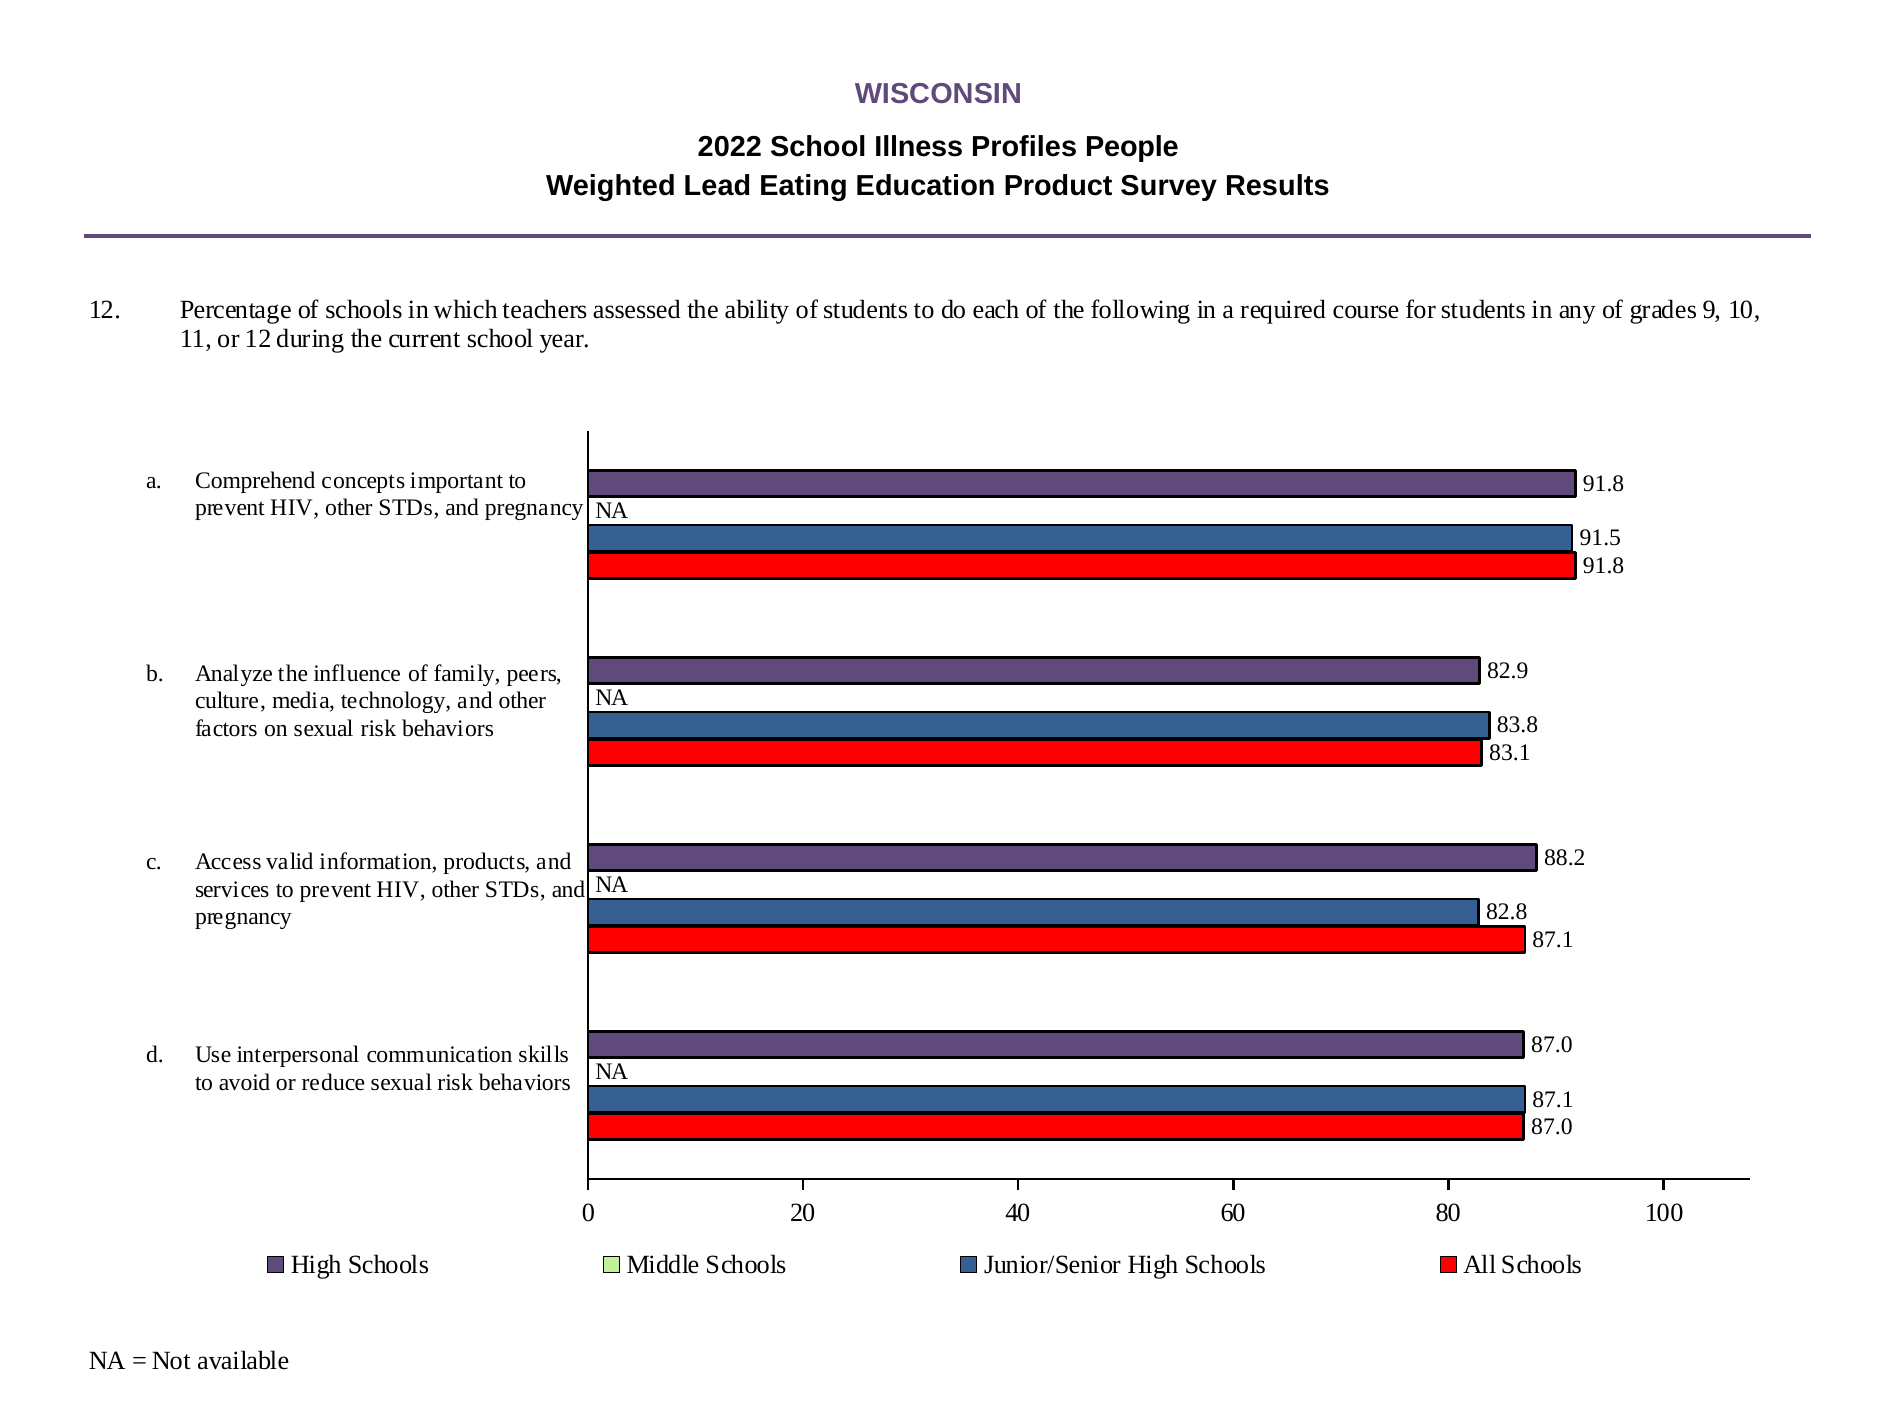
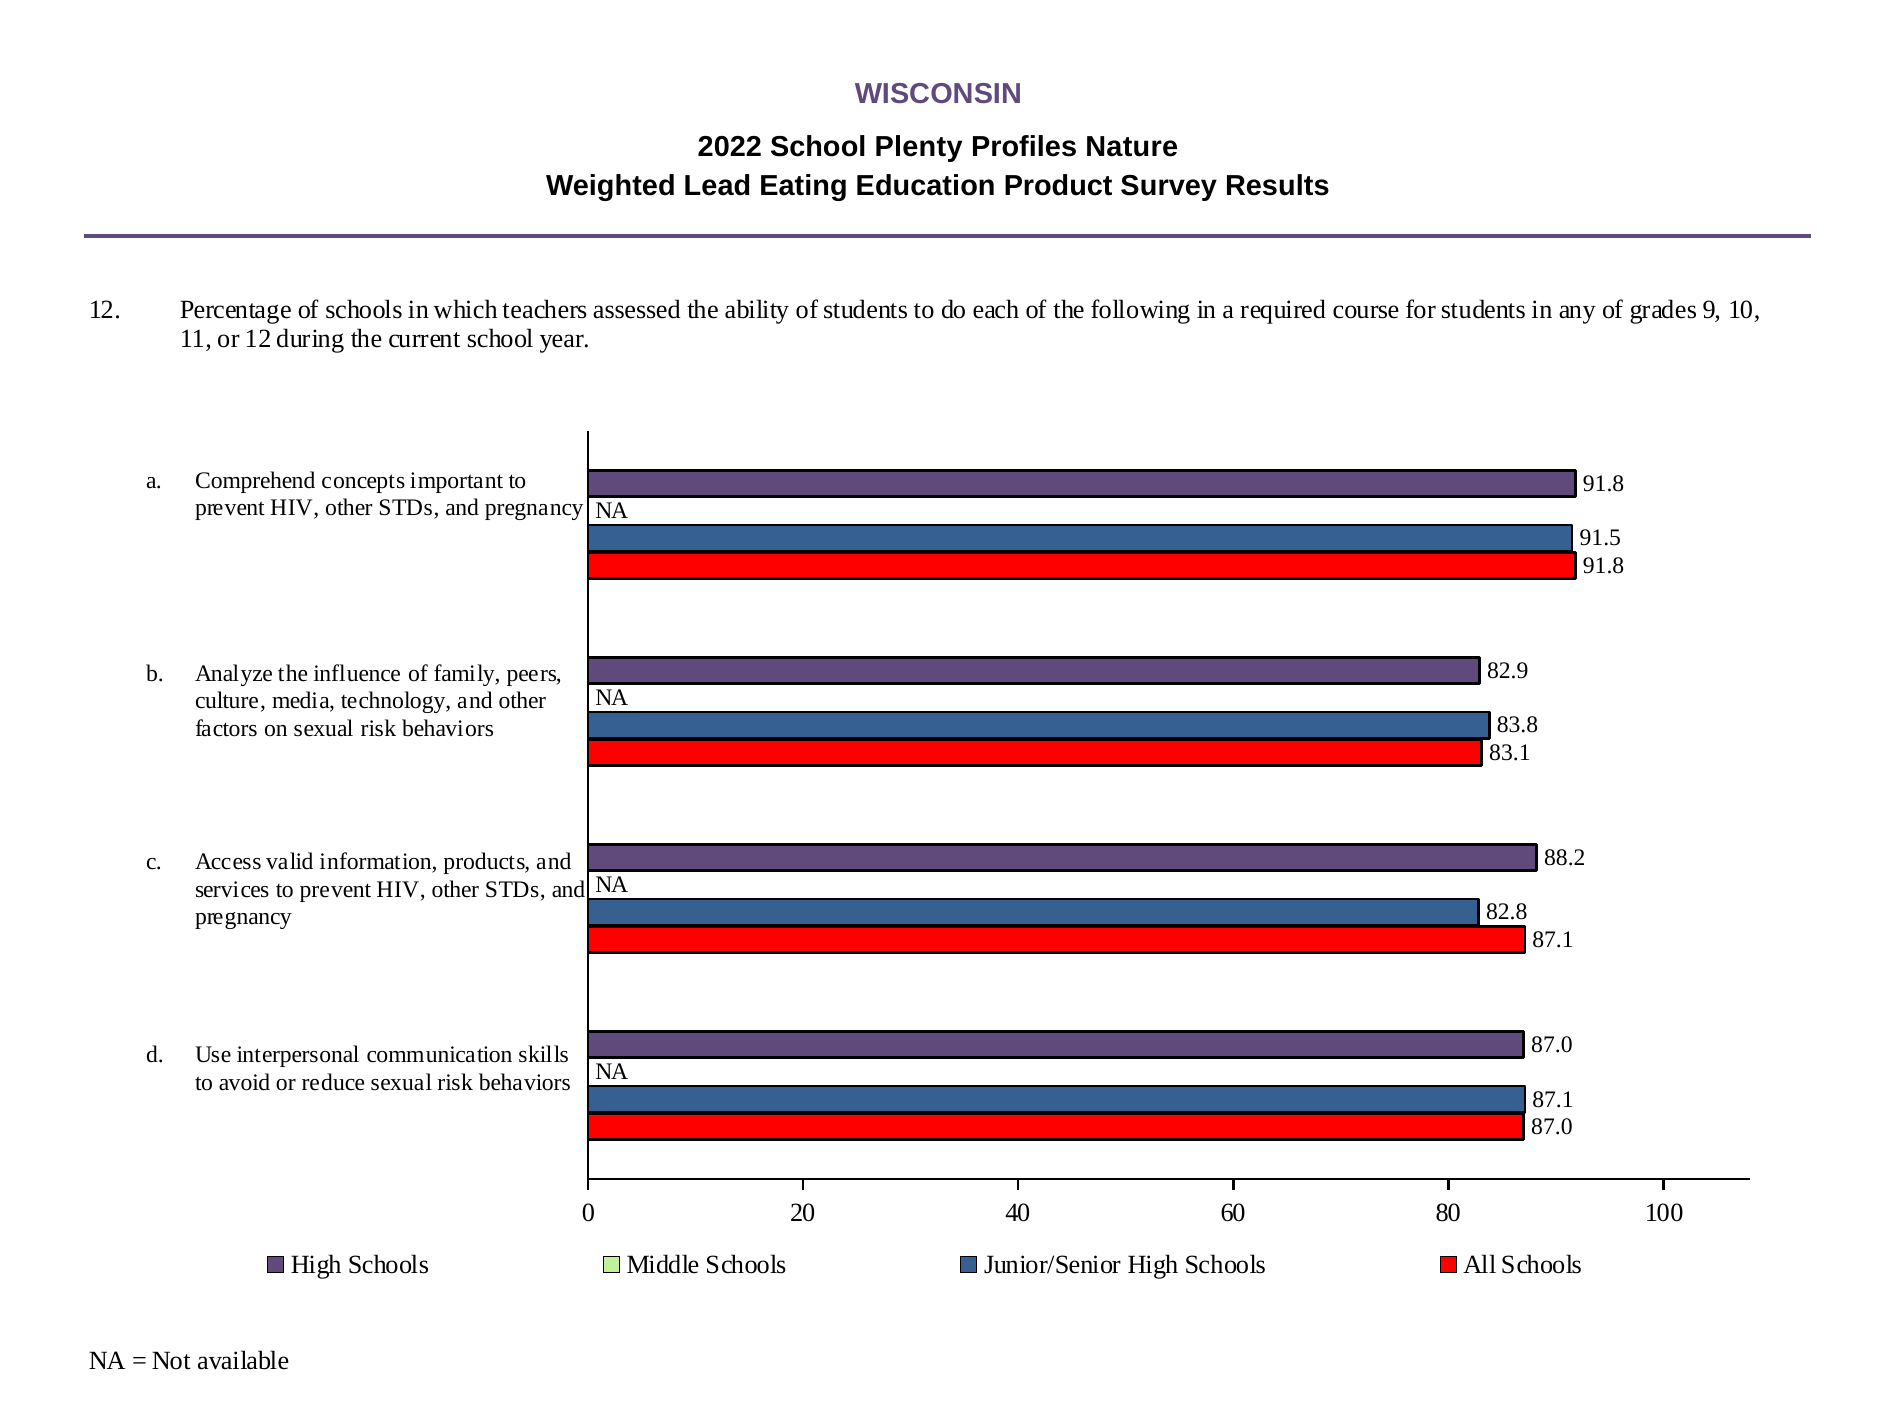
Illness: Illness -> Plenty
People: People -> Nature
